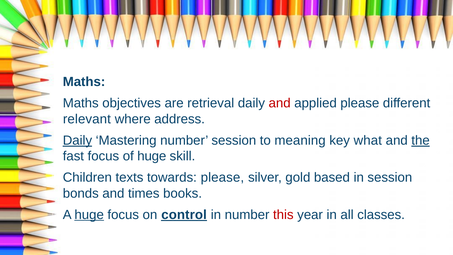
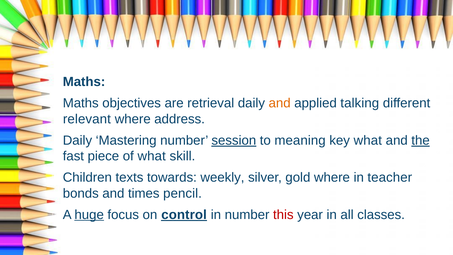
and at (280, 103) colour: red -> orange
applied please: please -> talking
Daily at (77, 140) underline: present -> none
session at (234, 140) underline: none -> present
fast focus: focus -> piece
of huge: huge -> what
towards please: please -> weekly
gold based: based -> where
in session: session -> teacher
books: books -> pencil
